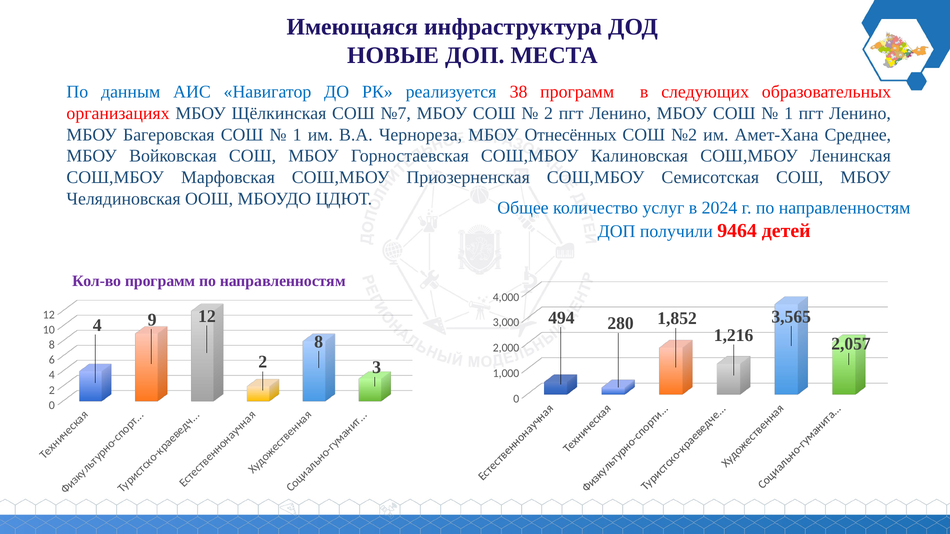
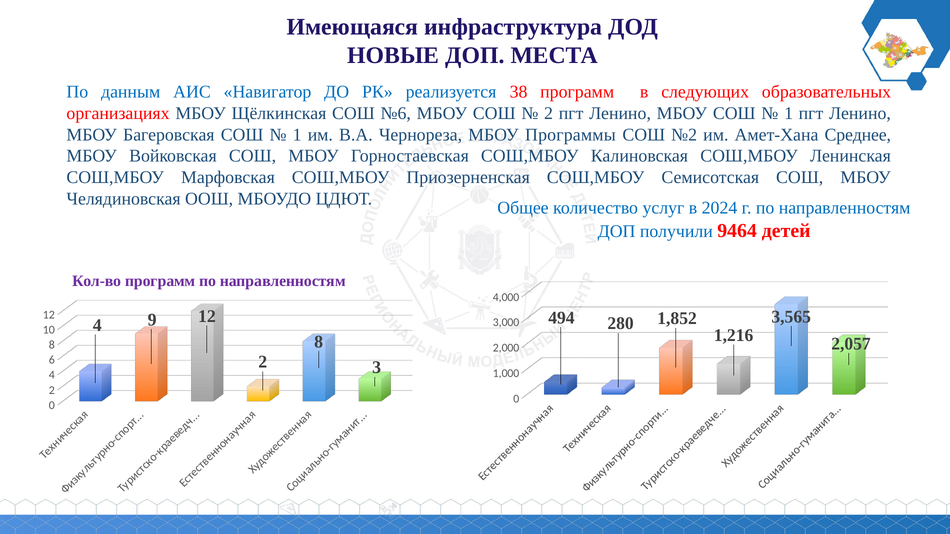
№7: №7 -> №6
Отнесённых: Отнесённых -> Программы
